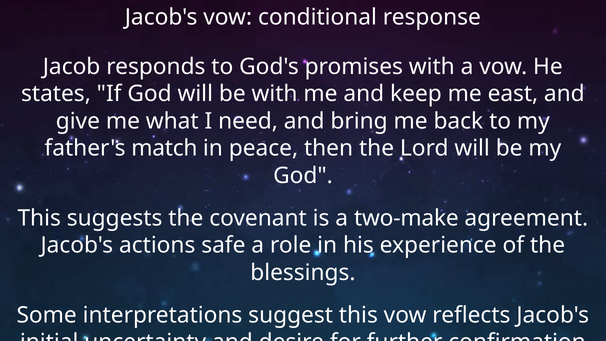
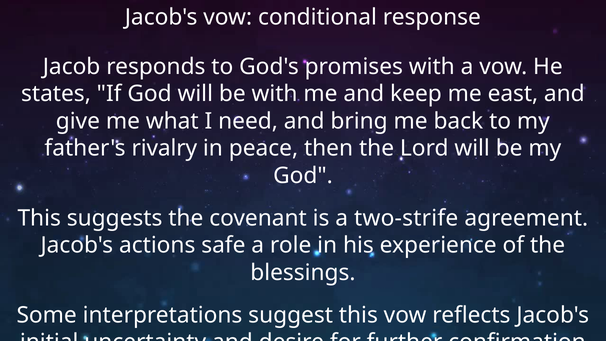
match: match -> rivalry
two-make: two-make -> two-strife
